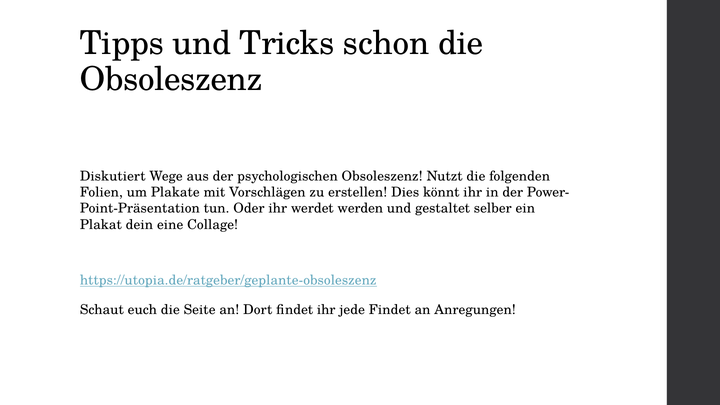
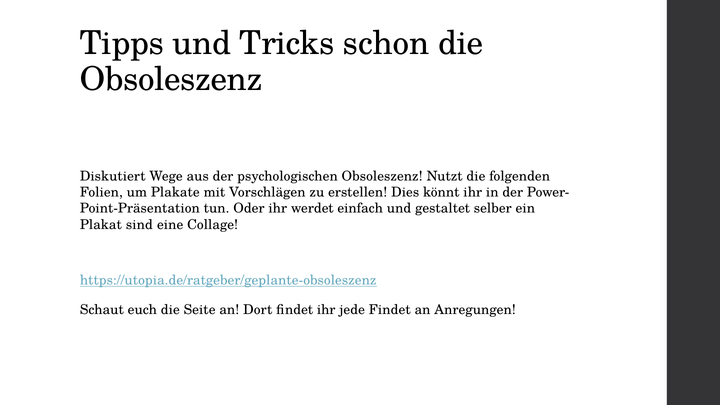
werden: werden -> einfach
dein: dein -> sind
